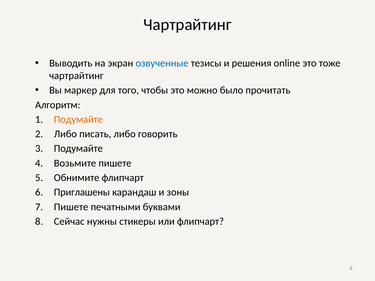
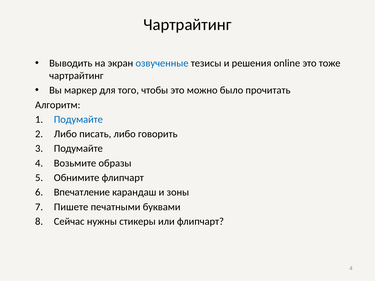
Подумайте at (78, 119) colour: orange -> blue
Возьмите пишете: пишете -> образы
Приглашены: Приглашены -> Впечатление
